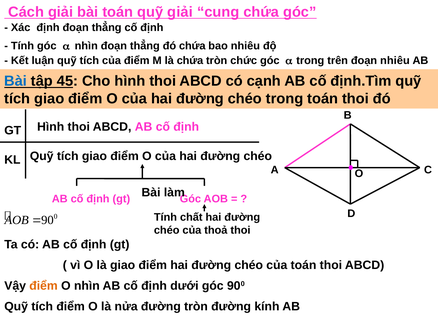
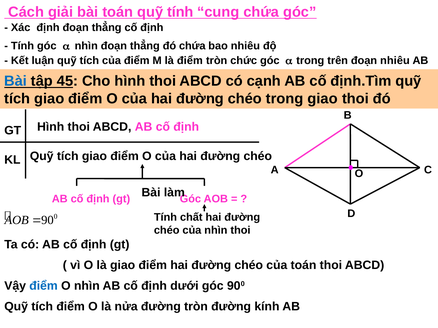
quỹ giải: giải -> tính
là chứa: chứa -> điểm
trong toán: toán -> giao
của thoả: thoả -> nhìn
điểm at (44, 286) colour: orange -> blue
